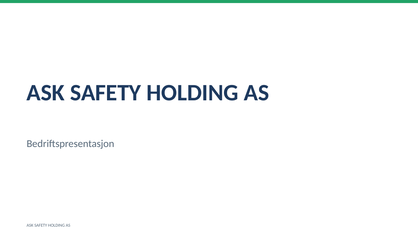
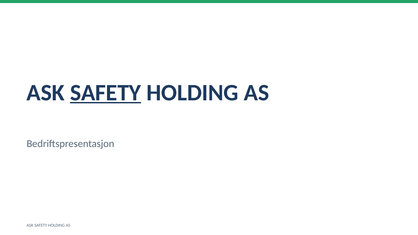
SAFETY at (106, 93) underline: none -> present
